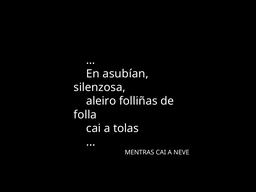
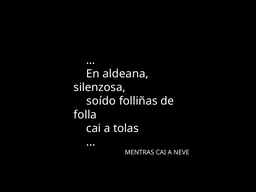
asubían: asubían -> aldeana
aleiro: aleiro -> soído
